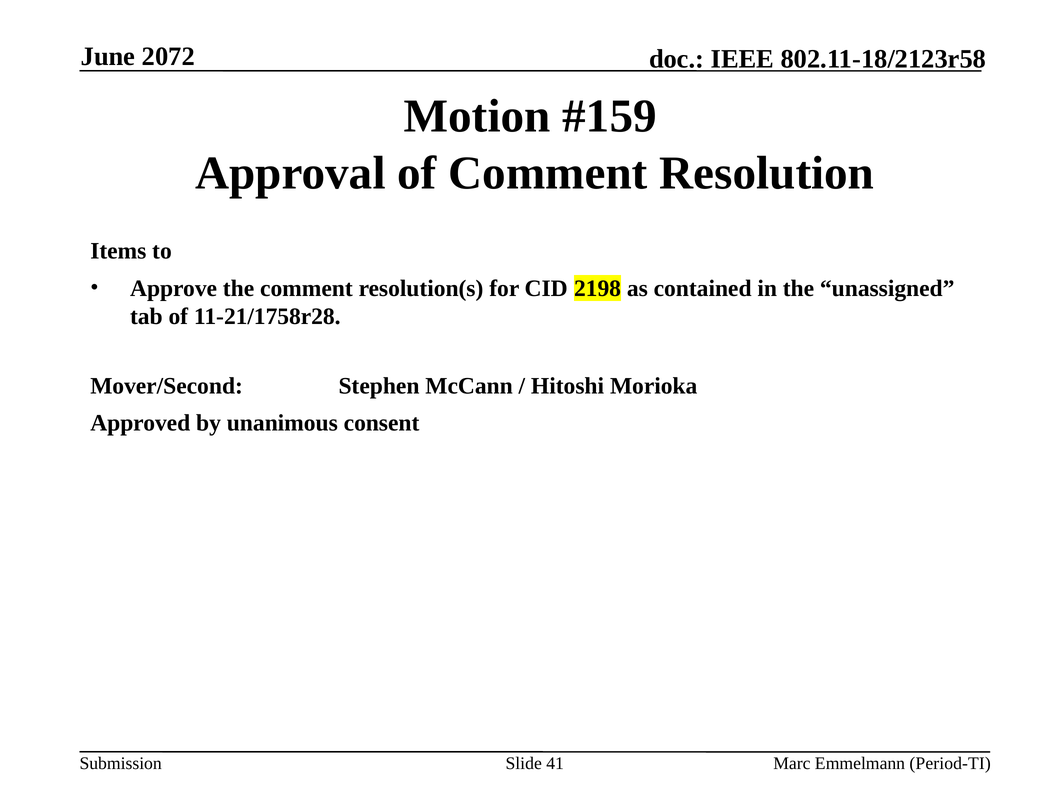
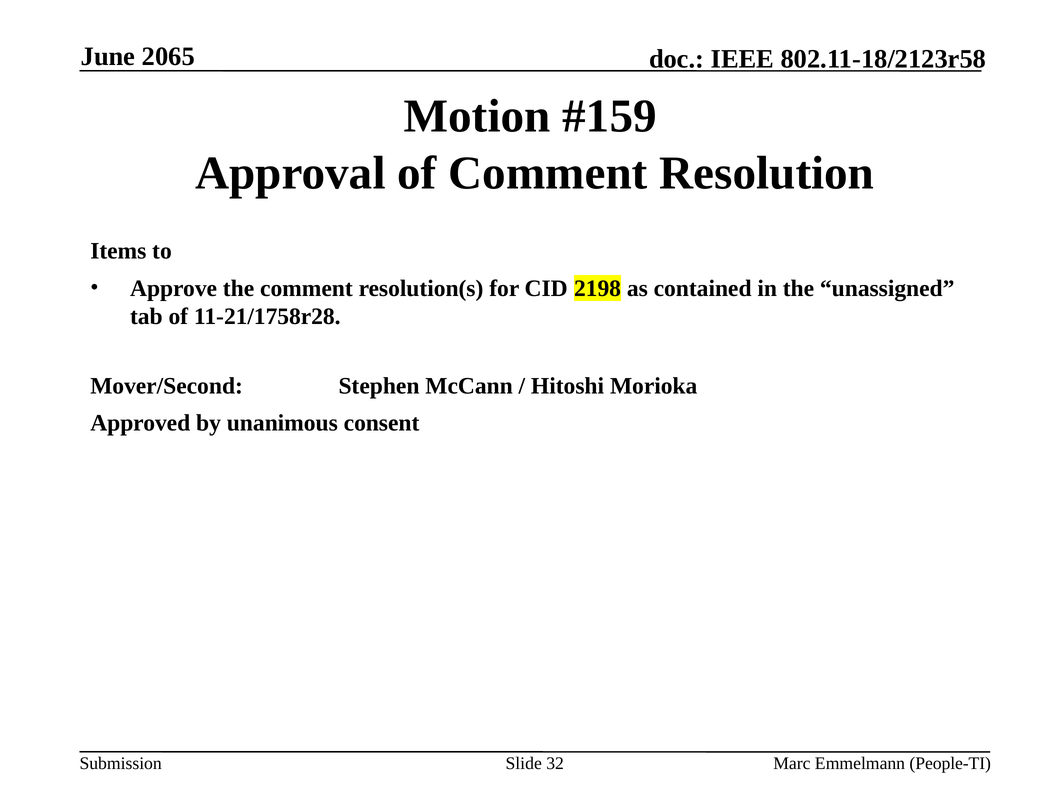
2072: 2072 -> 2065
41: 41 -> 32
Period-TI: Period-TI -> People-TI
